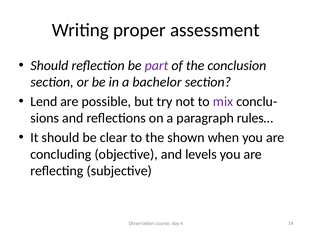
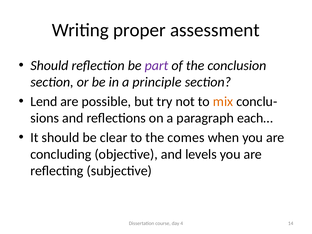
bachelor: bachelor -> principle
mix colour: purple -> orange
rules…: rules… -> each…
shown: shown -> comes
